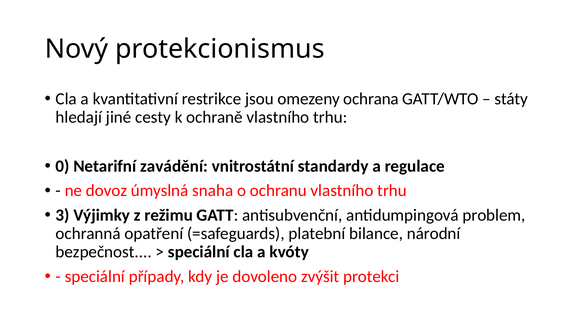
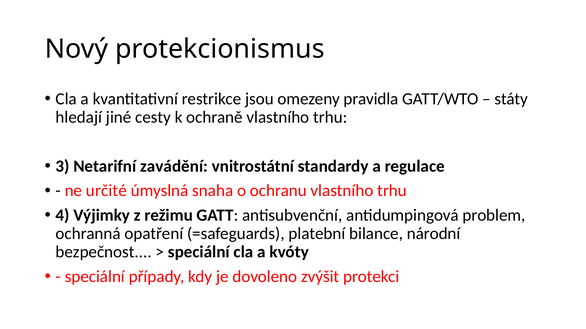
ochrana: ochrana -> pravidla
0: 0 -> 3
dovoz: dovoz -> určité
3: 3 -> 4
